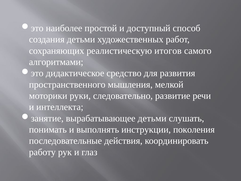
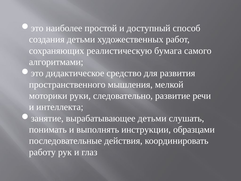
итогов: итогов -> бумага
поколения: поколения -> образцами
